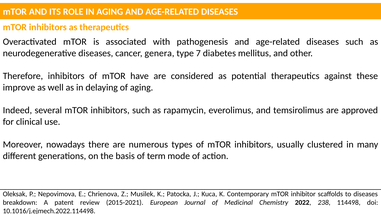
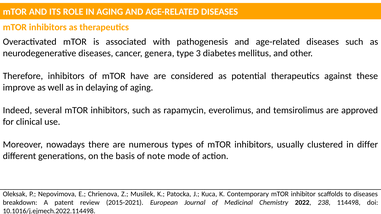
7: 7 -> 3
many: many -> differ
term: term -> note
